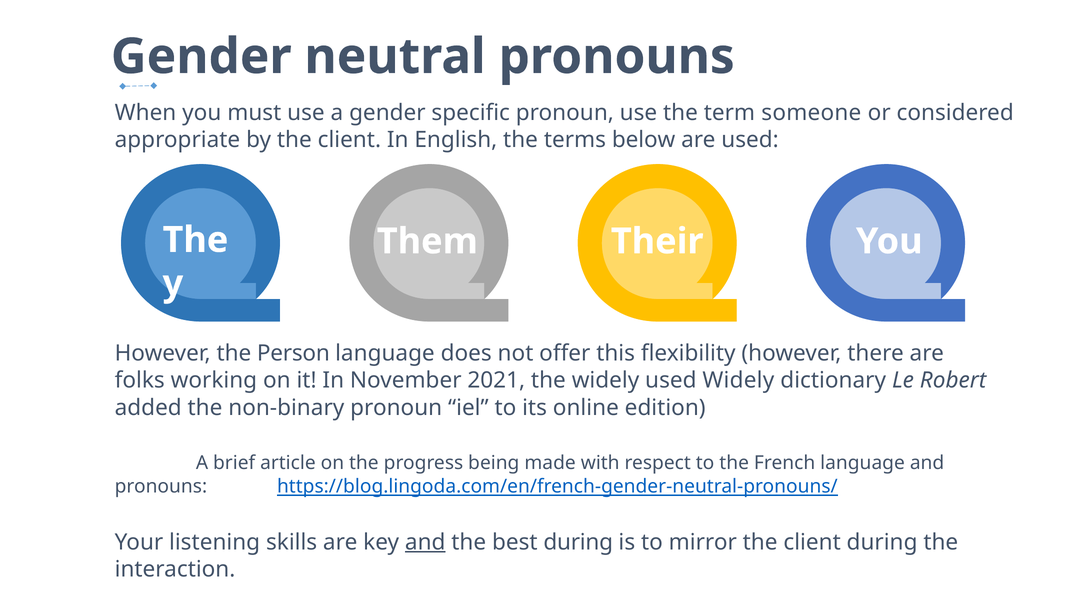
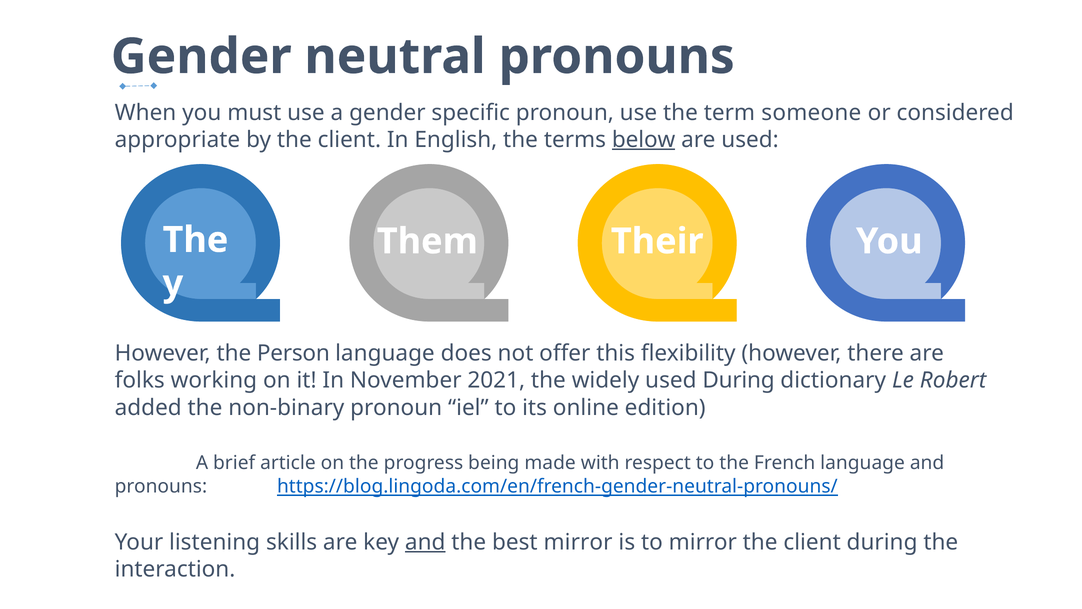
below underline: none -> present
used Widely: Widely -> During
best during: during -> mirror
